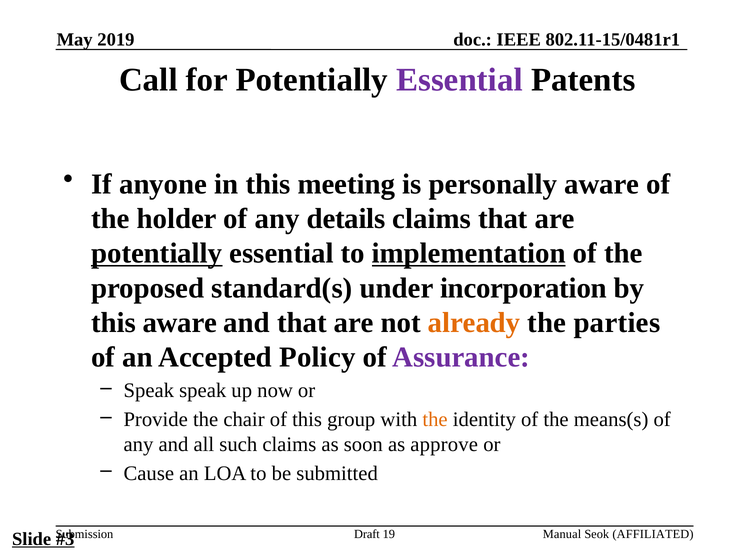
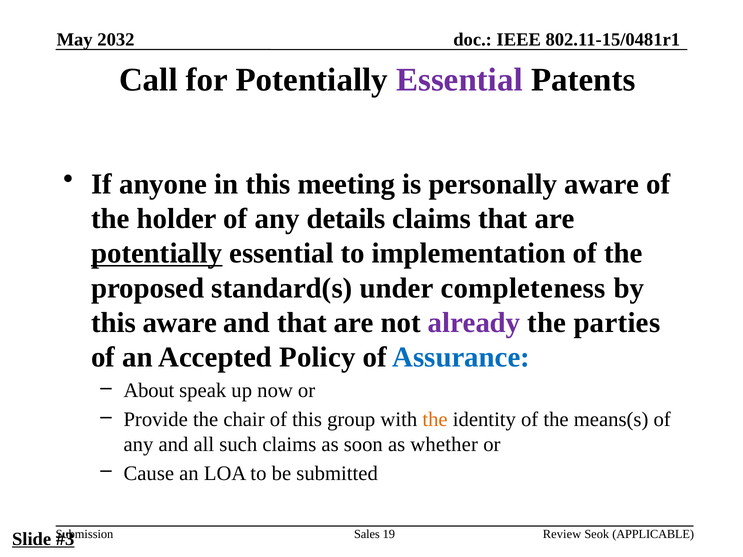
2019: 2019 -> 2032
implementation underline: present -> none
incorporation: incorporation -> completeness
already colour: orange -> purple
Assurance colour: purple -> blue
Speak at (149, 391): Speak -> About
approve: approve -> whether
Draft: Draft -> Sales
Manual: Manual -> Review
AFFILIATED: AFFILIATED -> APPLICABLE
